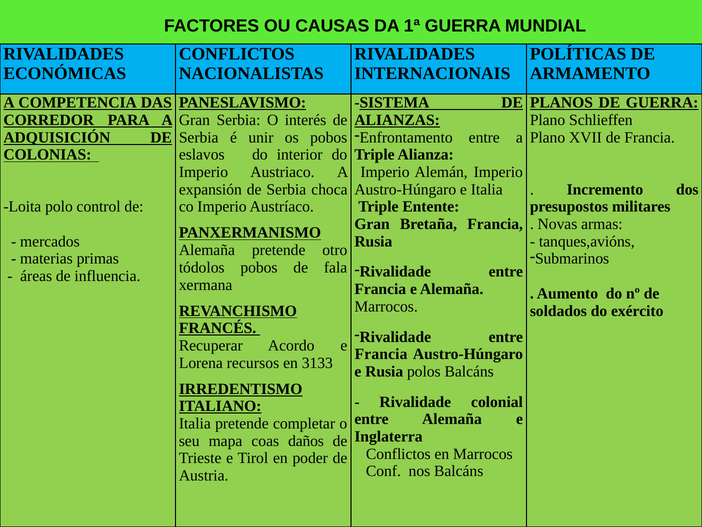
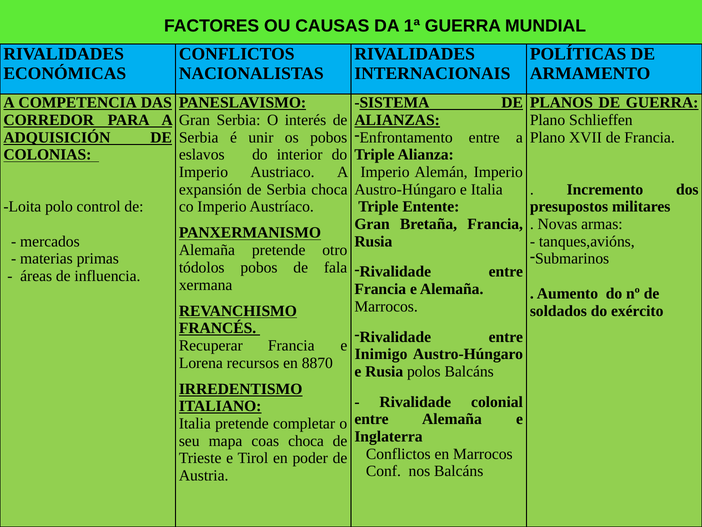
Recuperar Acordo: Acordo -> Francia
Francia at (381, 354): Francia -> Inimigo
3133: 3133 -> 8870
coas daños: daños -> choca
